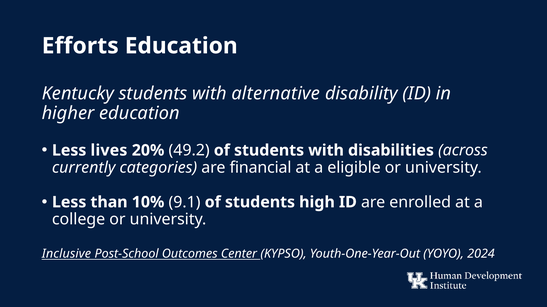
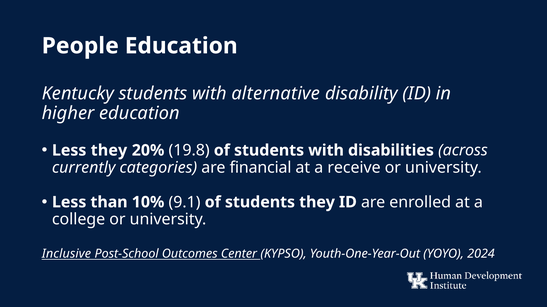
Efforts: Efforts -> People
Less lives: lives -> they
49.2: 49.2 -> 19.8
eligible: eligible -> receive
students high: high -> they
